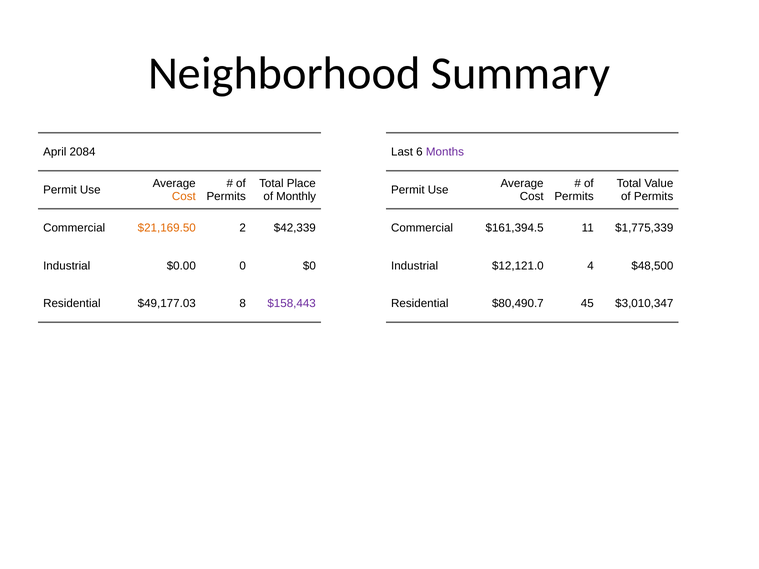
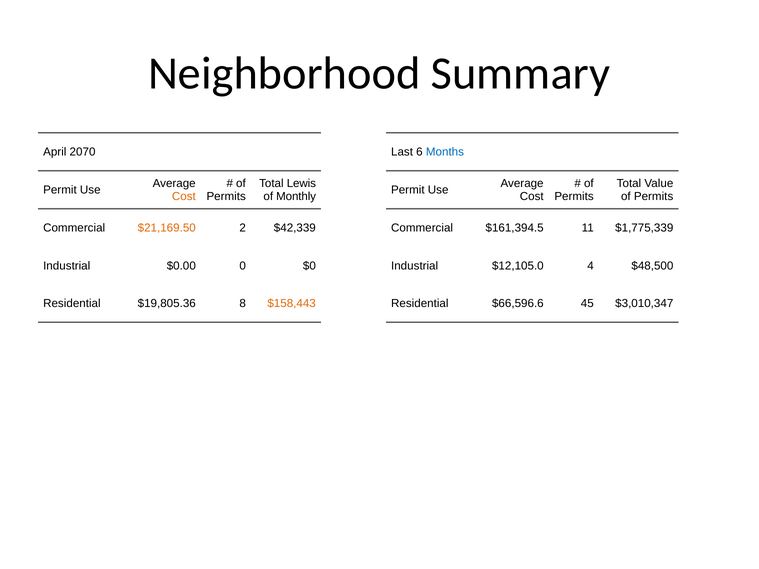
2084: 2084 -> 2070
Months colour: purple -> blue
Place: Place -> Lewis
$12,121.0: $12,121.0 -> $12,105.0
$49,177.03: $49,177.03 -> $19,805.36
$158,443 colour: purple -> orange
$80,490.7: $80,490.7 -> $66,596.6
